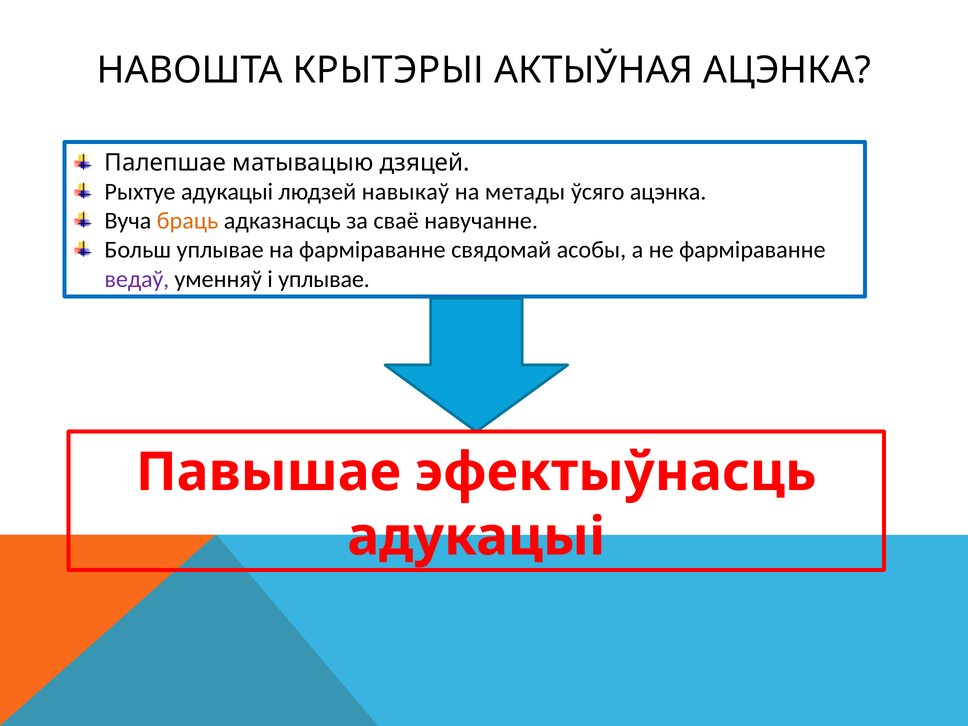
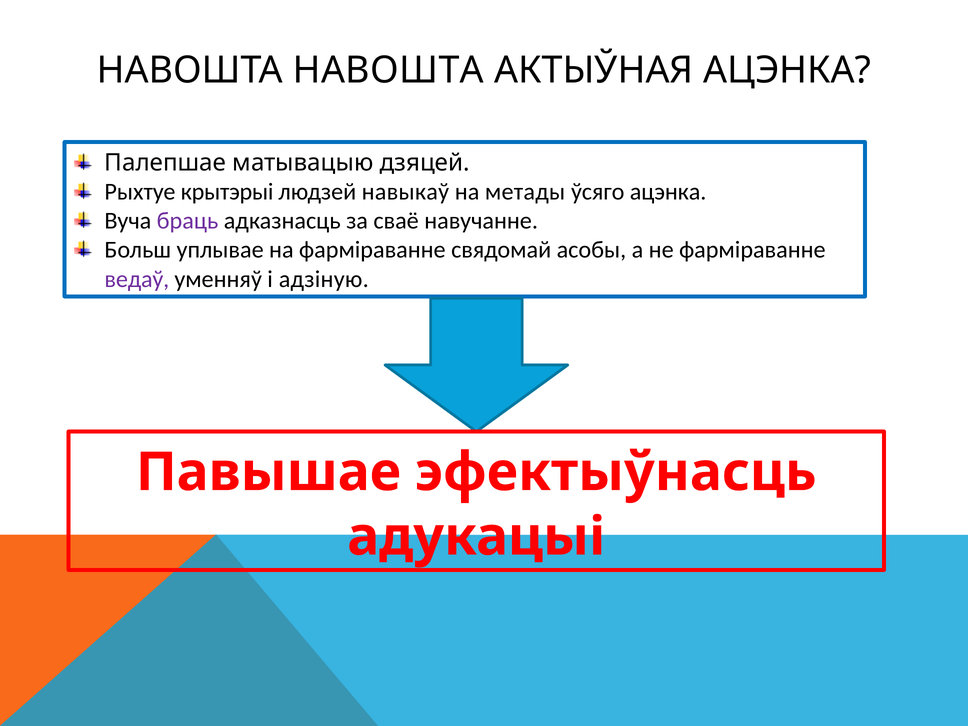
НАВОШТА КРЫТЭРЫІ: КРЫТЭРЫІ -> НАВОШТА
Рыхтуе адукацыі: адукацыі -> крытэрыі
браць colour: orange -> purple
і уплывае: уплывае -> адзіную
